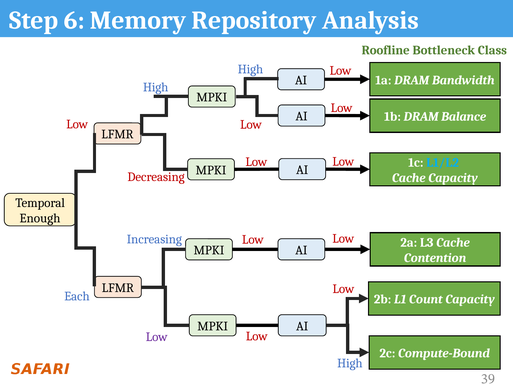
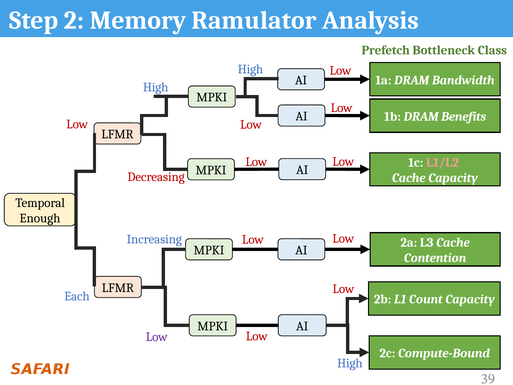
6: 6 -> 2
Repository: Repository -> Ramulator
Roofline: Roofline -> Prefetch
Balance: Balance -> Benefits
L1/L2 colour: light blue -> pink
